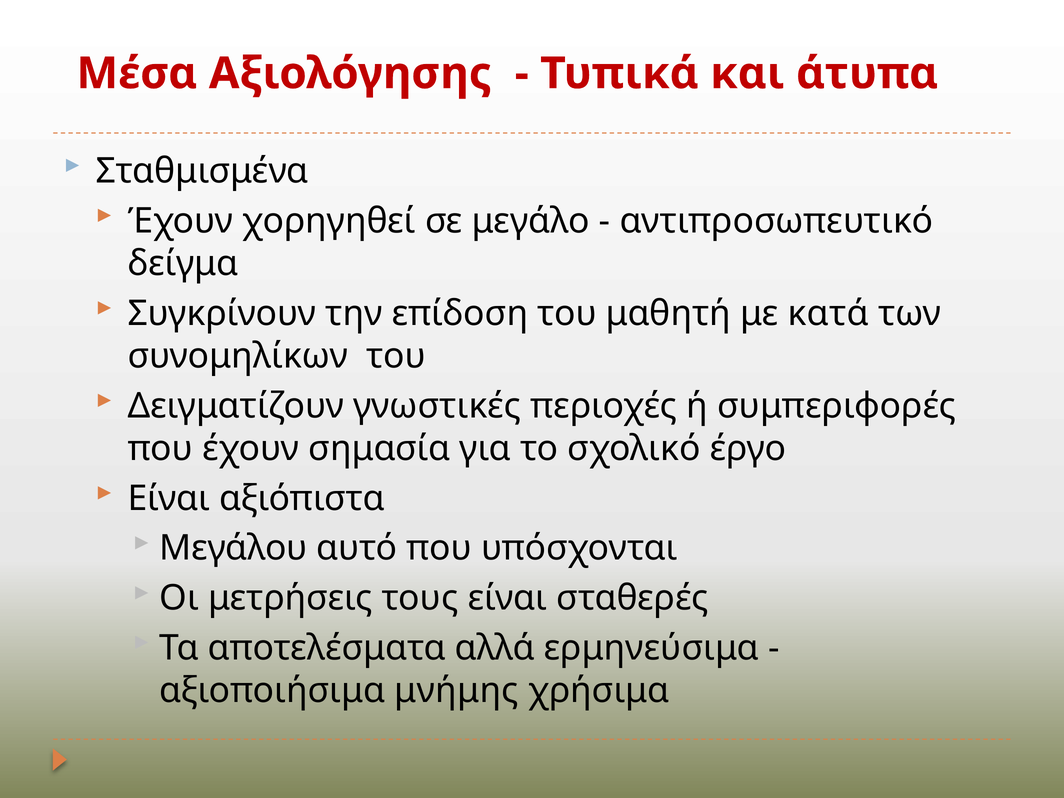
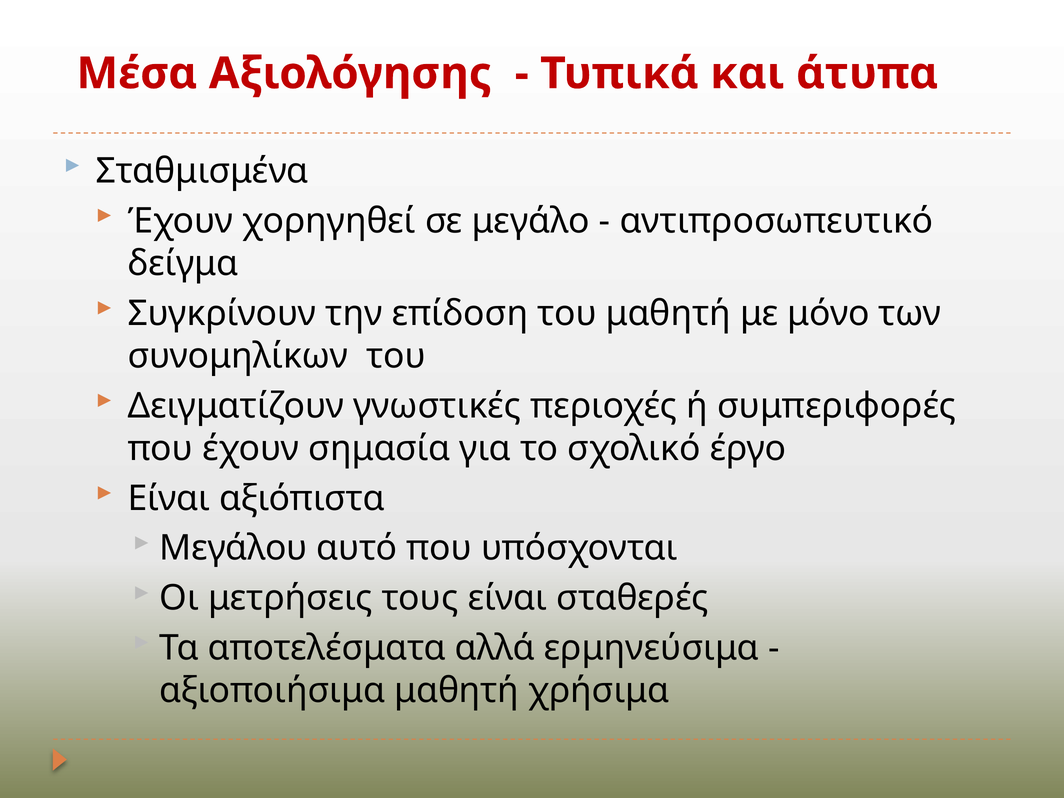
κατά: κατά -> μόνο
αξιοποιήσιμα μνήμης: μνήμης -> μαθητή
